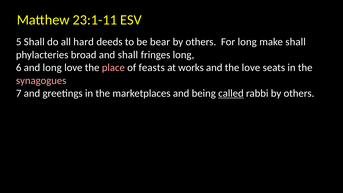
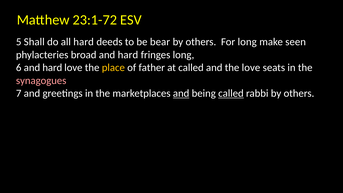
23:1-11: 23:1-11 -> 23:1-72
make shall: shall -> seen
broad and shall: shall -> hard
6 and long: long -> hard
place colour: pink -> yellow
feasts: feasts -> father
at works: works -> called
and at (181, 93) underline: none -> present
